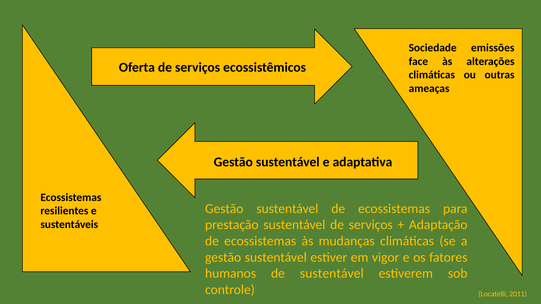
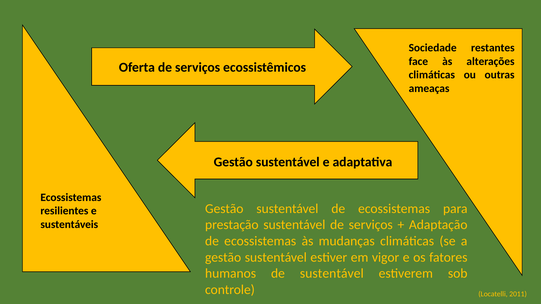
emissões: emissões -> restantes
